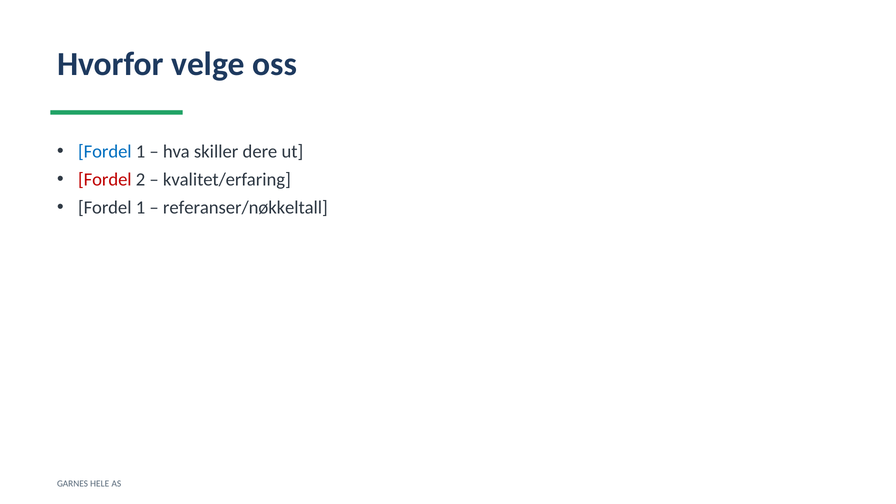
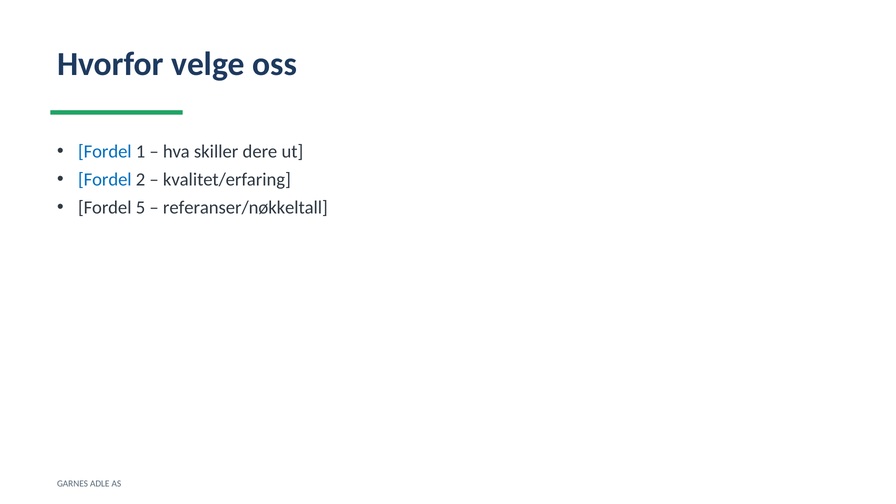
Fordel at (105, 180) colour: red -> blue
1 at (141, 208): 1 -> 5
HELE: HELE -> ADLE
